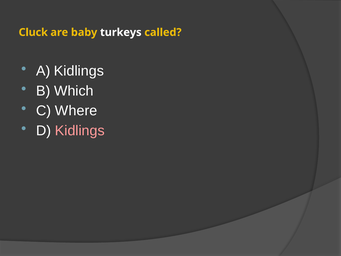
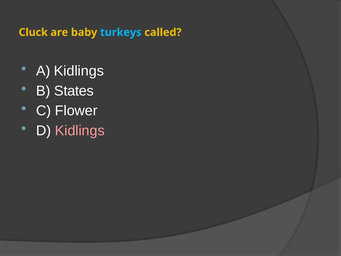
turkeys colour: white -> light blue
Which: Which -> States
Where: Where -> Flower
